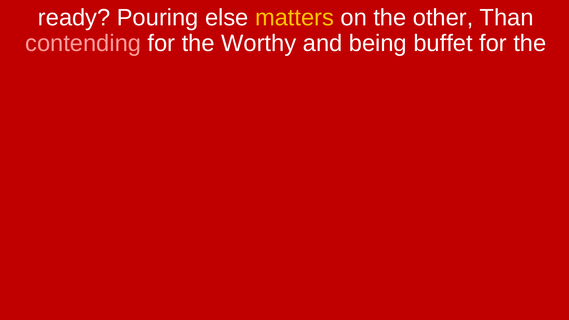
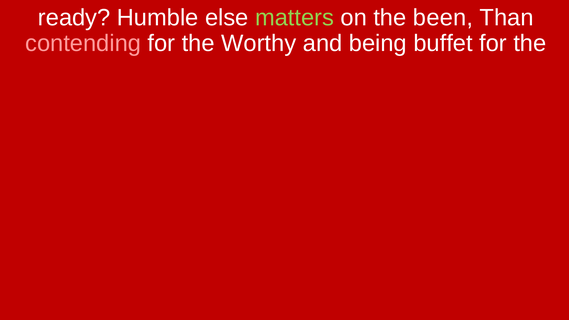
Pouring: Pouring -> Humble
matters colour: yellow -> light green
other: other -> been
